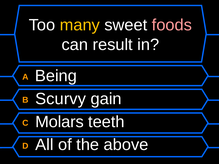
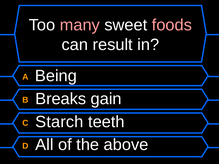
many colour: yellow -> pink
Scurvy: Scurvy -> Breaks
Molars: Molars -> Starch
